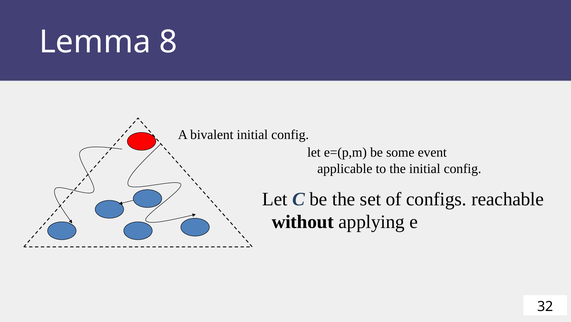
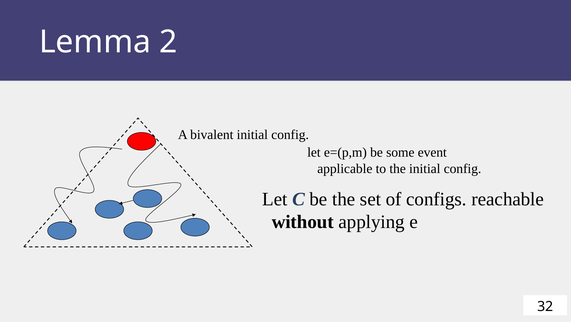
8: 8 -> 2
